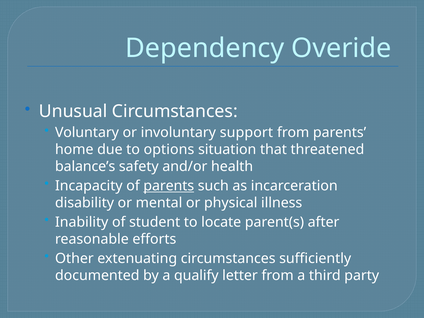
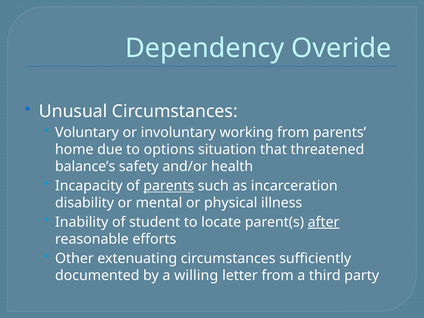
support: support -> working
after underline: none -> present
qualify: qualify -> willing
